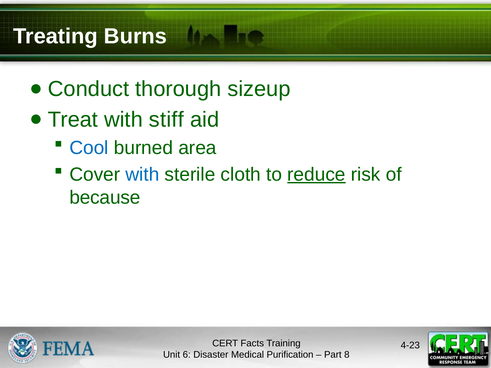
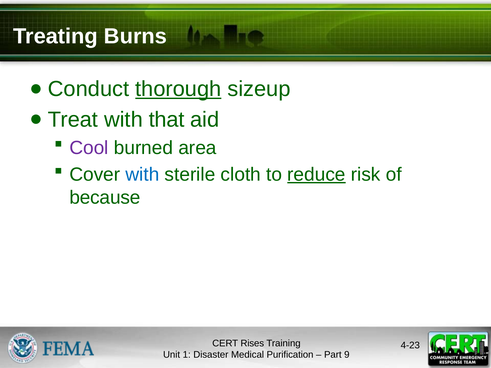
thorough underline: none -> present
stiff: stiff -> that
Cool colour: blue -> purple
Facts: Facts -> Rises
6: 6 -> 1
8: 8 -> 9
